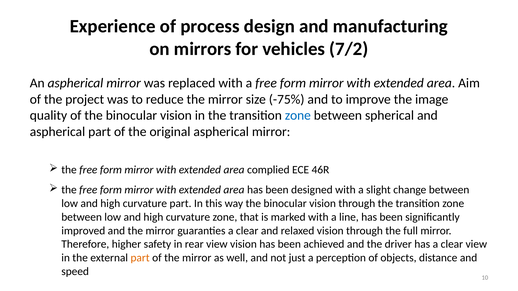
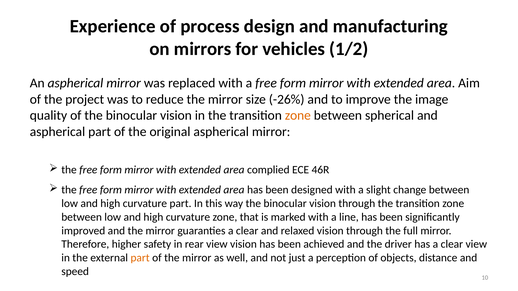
7/2: 7/2 -> 1/2
-75%: -75% -> -26%
zone at (298, 116) colour: blue -> orange
